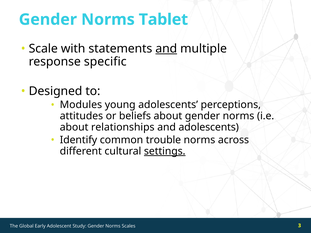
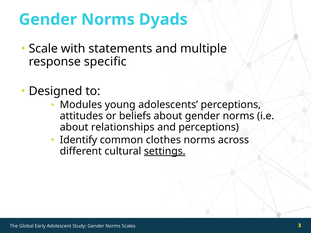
Tablet: Tablet -> Dyads
and at (166, 49) underline: present -> none
and adolescents: adolescents -> perceptions
trouble: trouble -> clothes
